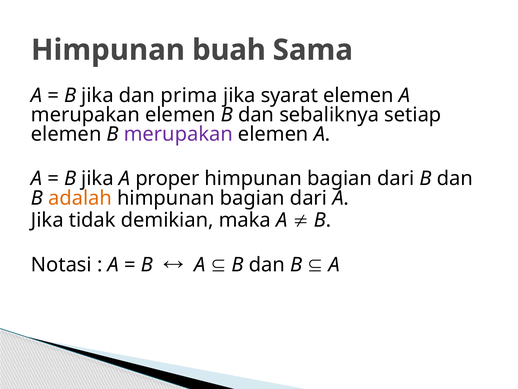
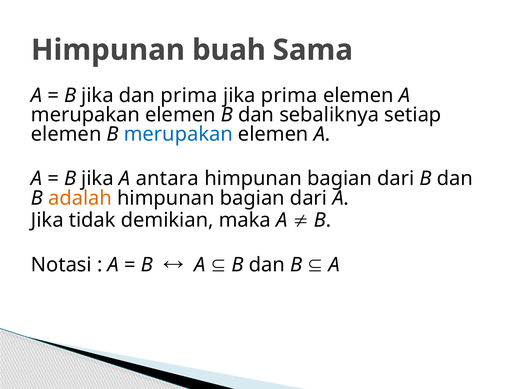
jika syarat: syarat -> prima
merupakan at (178, 134) colour: purple -> blue
proper: proper -> antara
